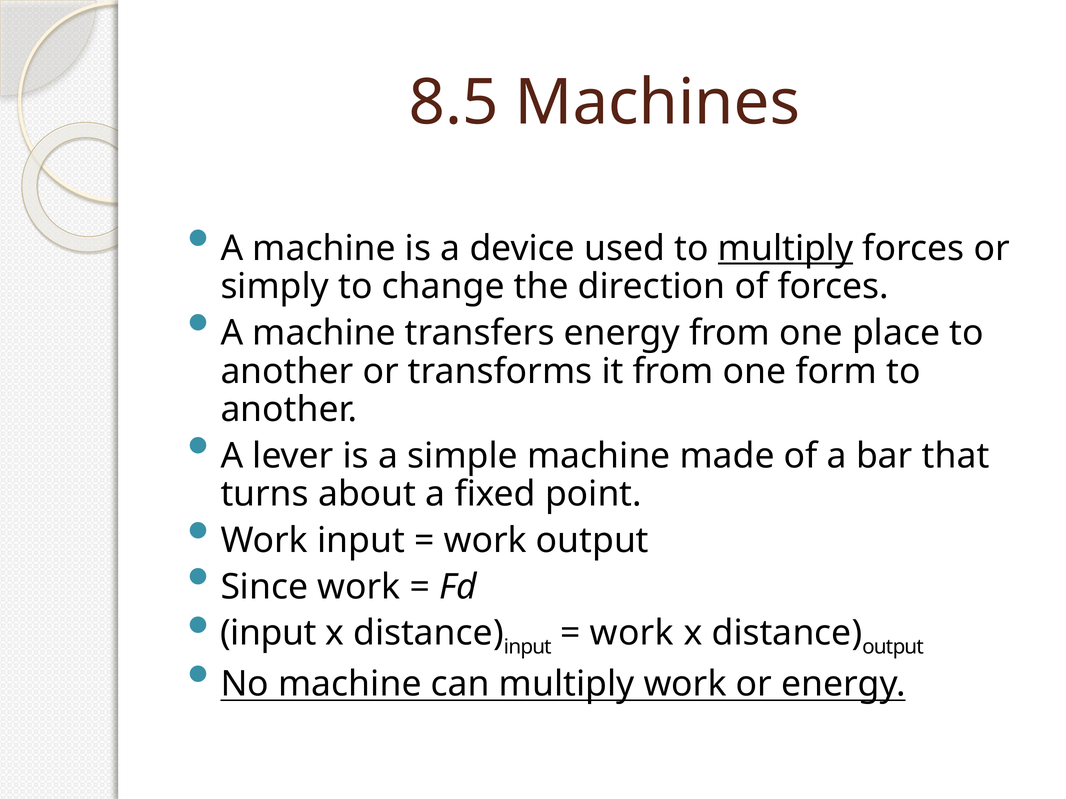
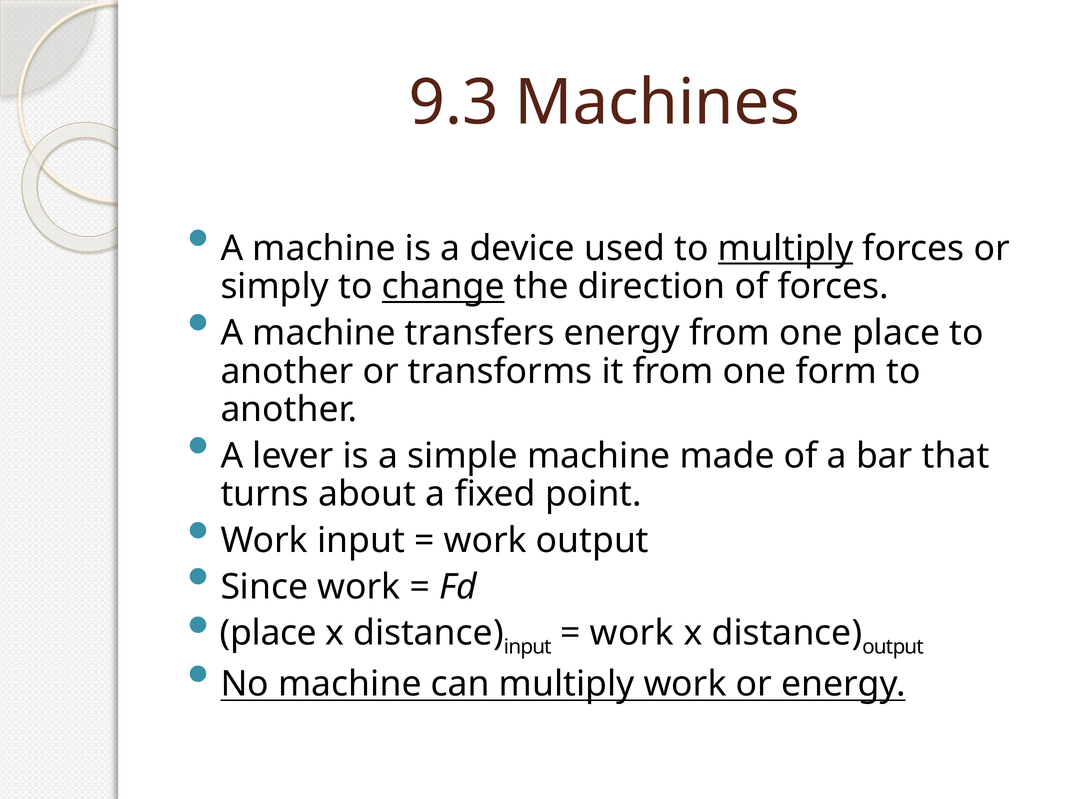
8.5: 8.5 -> 9.3
change underline: none -> present
input at (268, 634): input -> place
